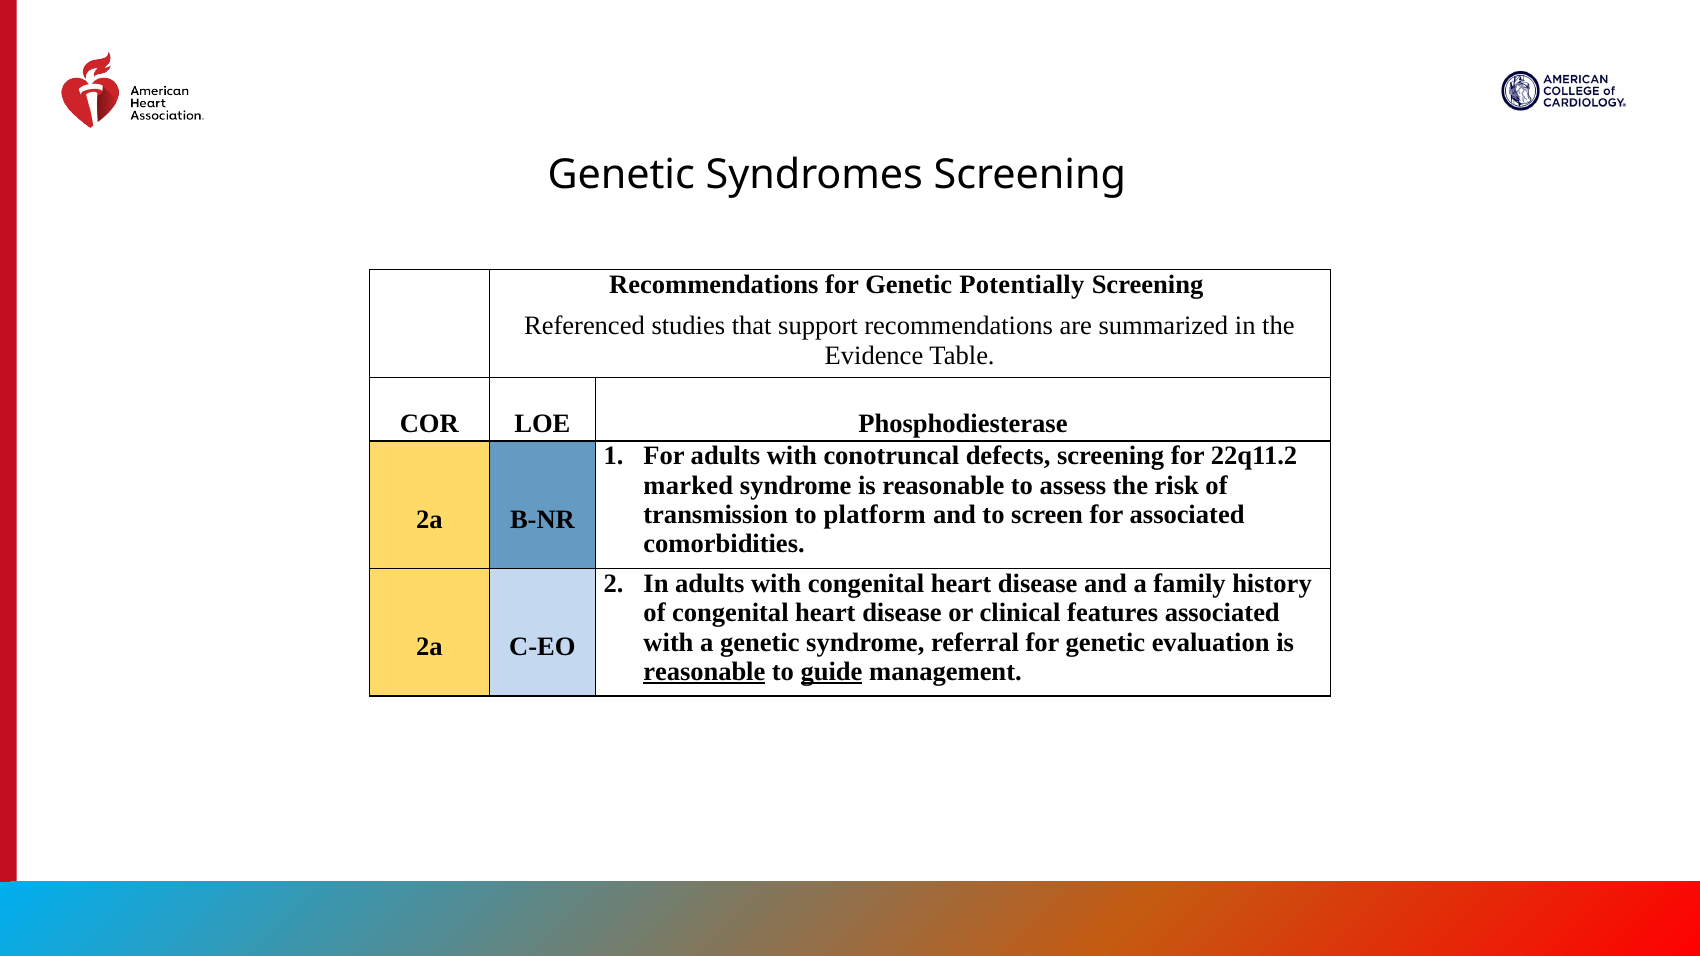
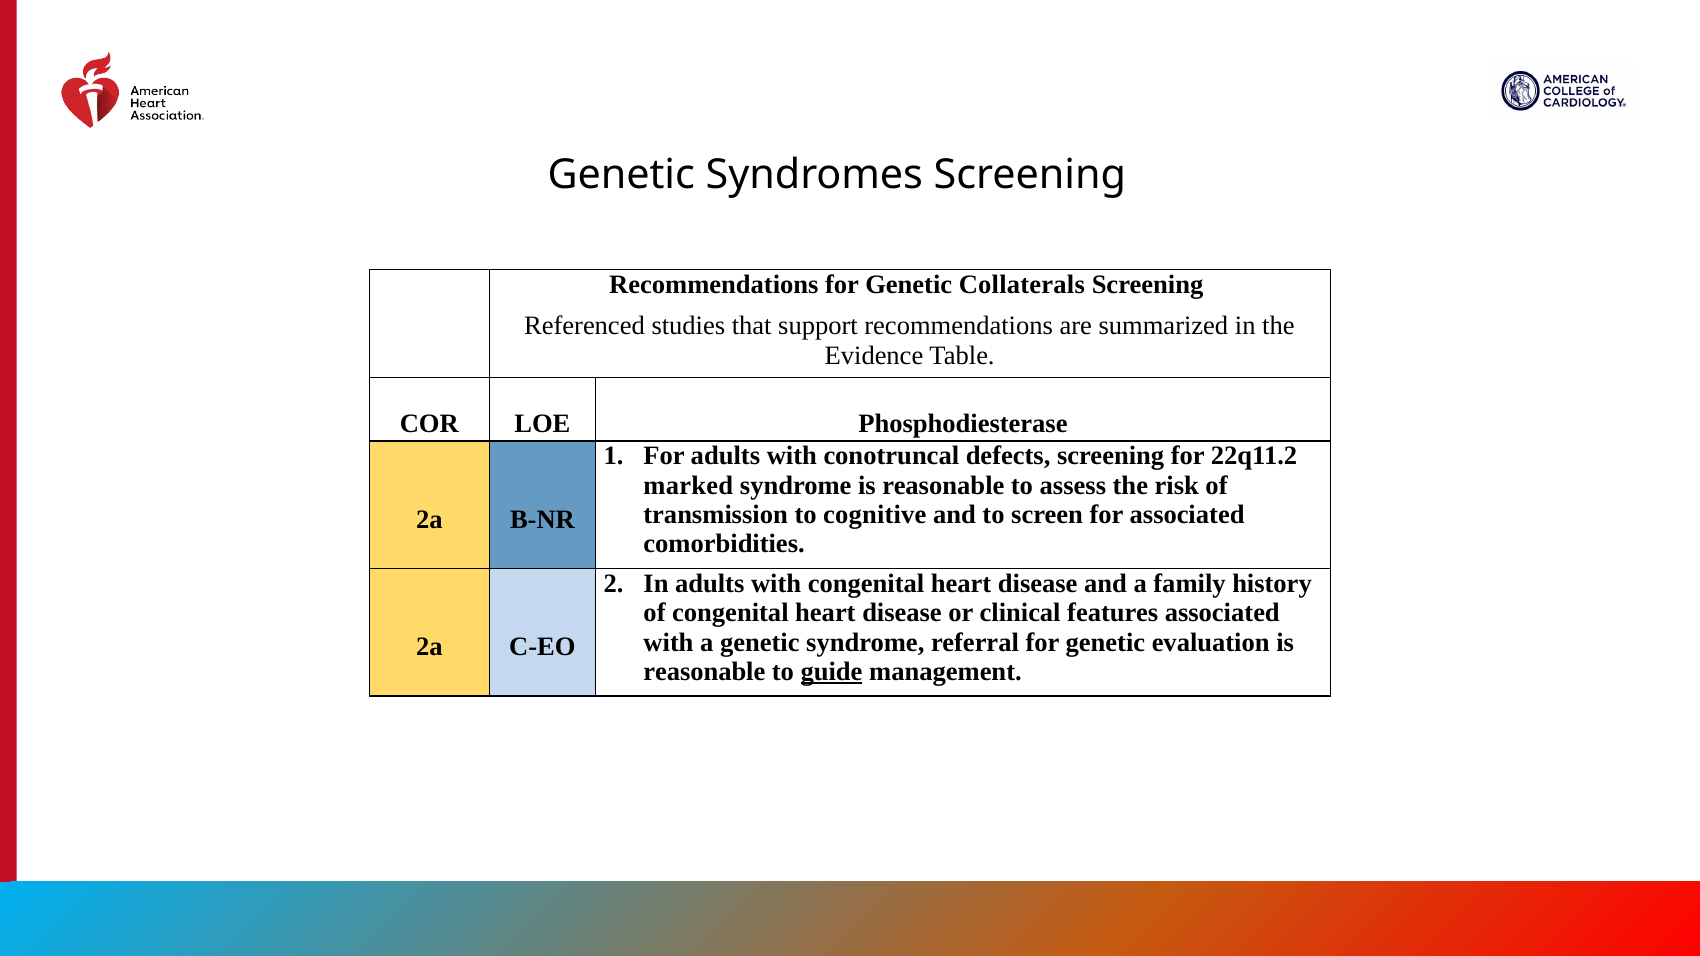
Potentially: Potentially -> Collaterals
platform: platform -> cognitive
reasonable at (704, 672) underline: present -> none
